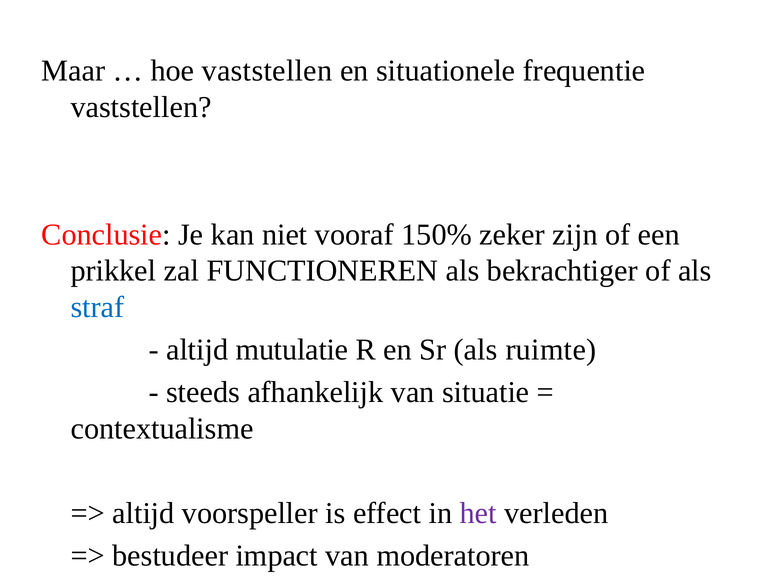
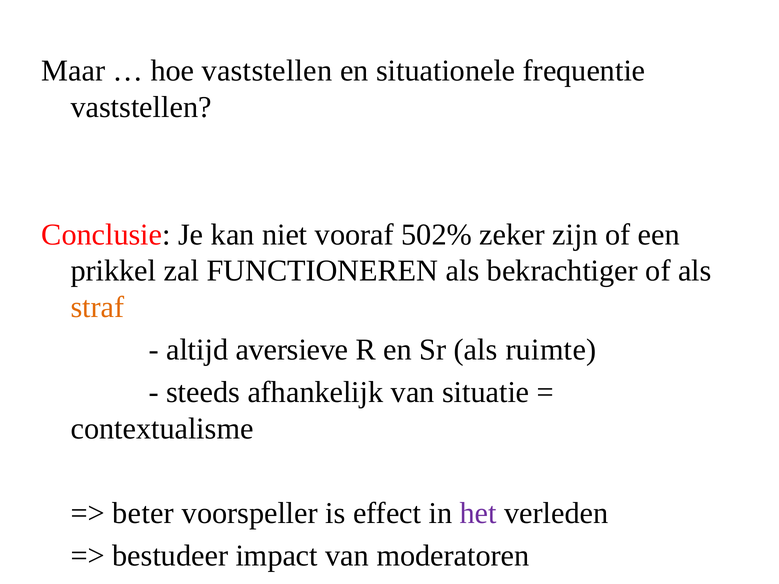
150%: 150% -> 502%
straf colour: blue -> orange
mutulatie: mutulatie -> aversieve
altijd at (143, 514): altijd -> beter
